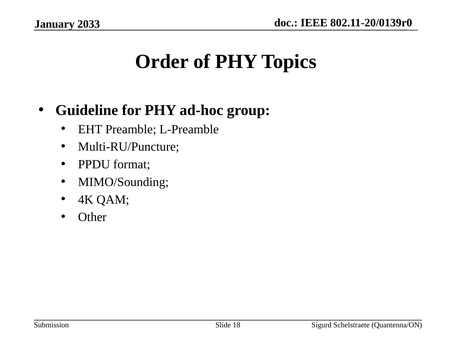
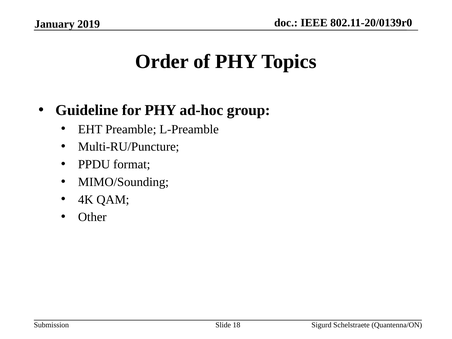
2033: 2033 -> 2019
